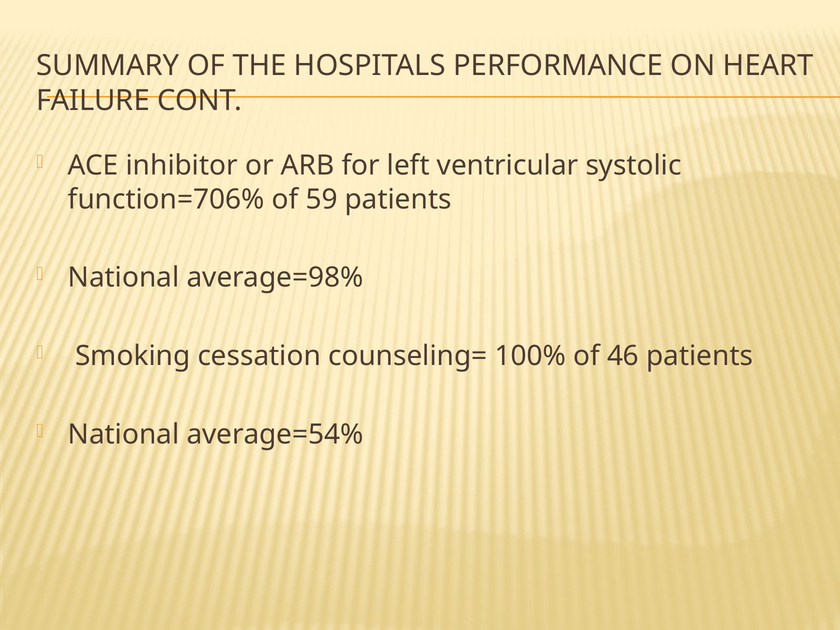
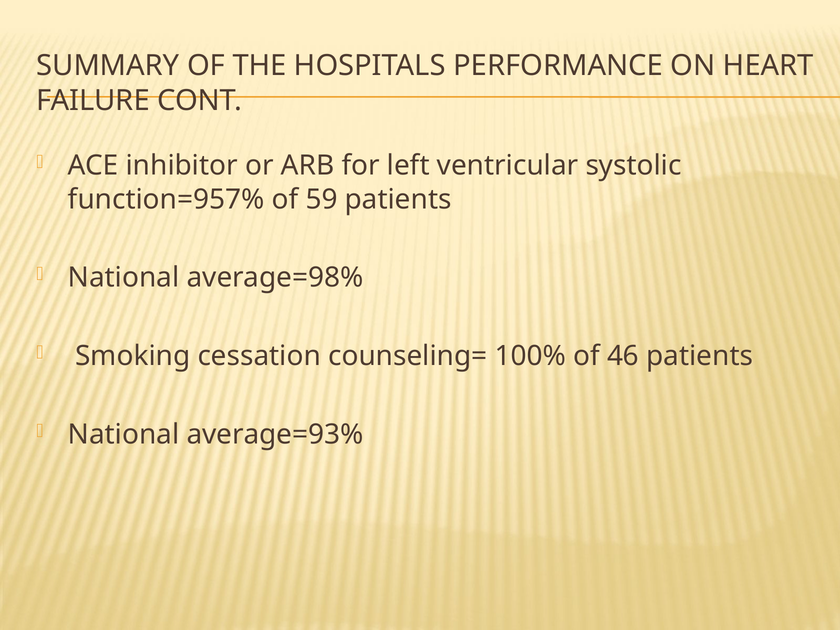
function=706%: function=706% -> function=957%
average=54%: average=54% -> average=93%
